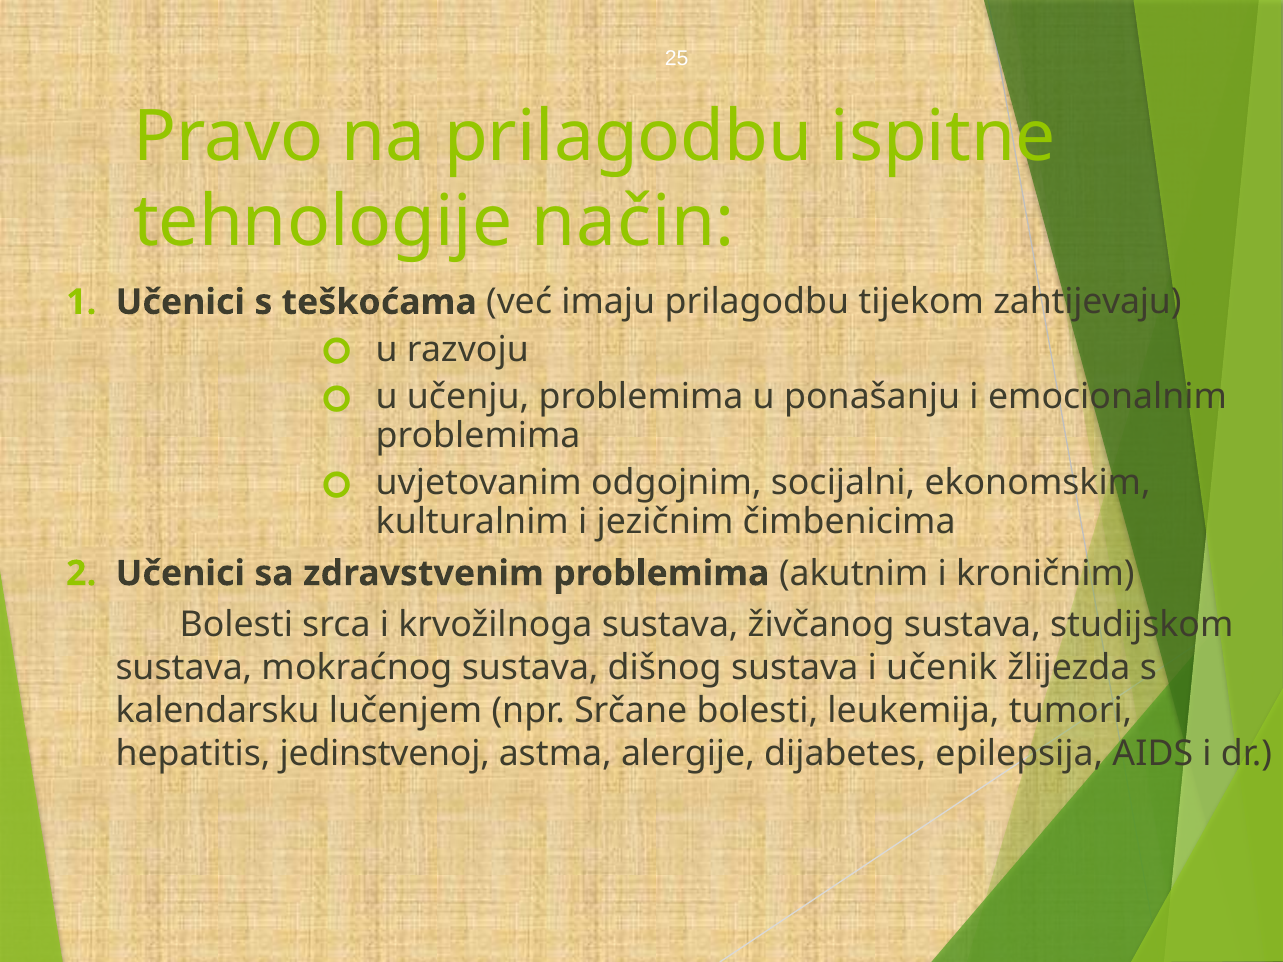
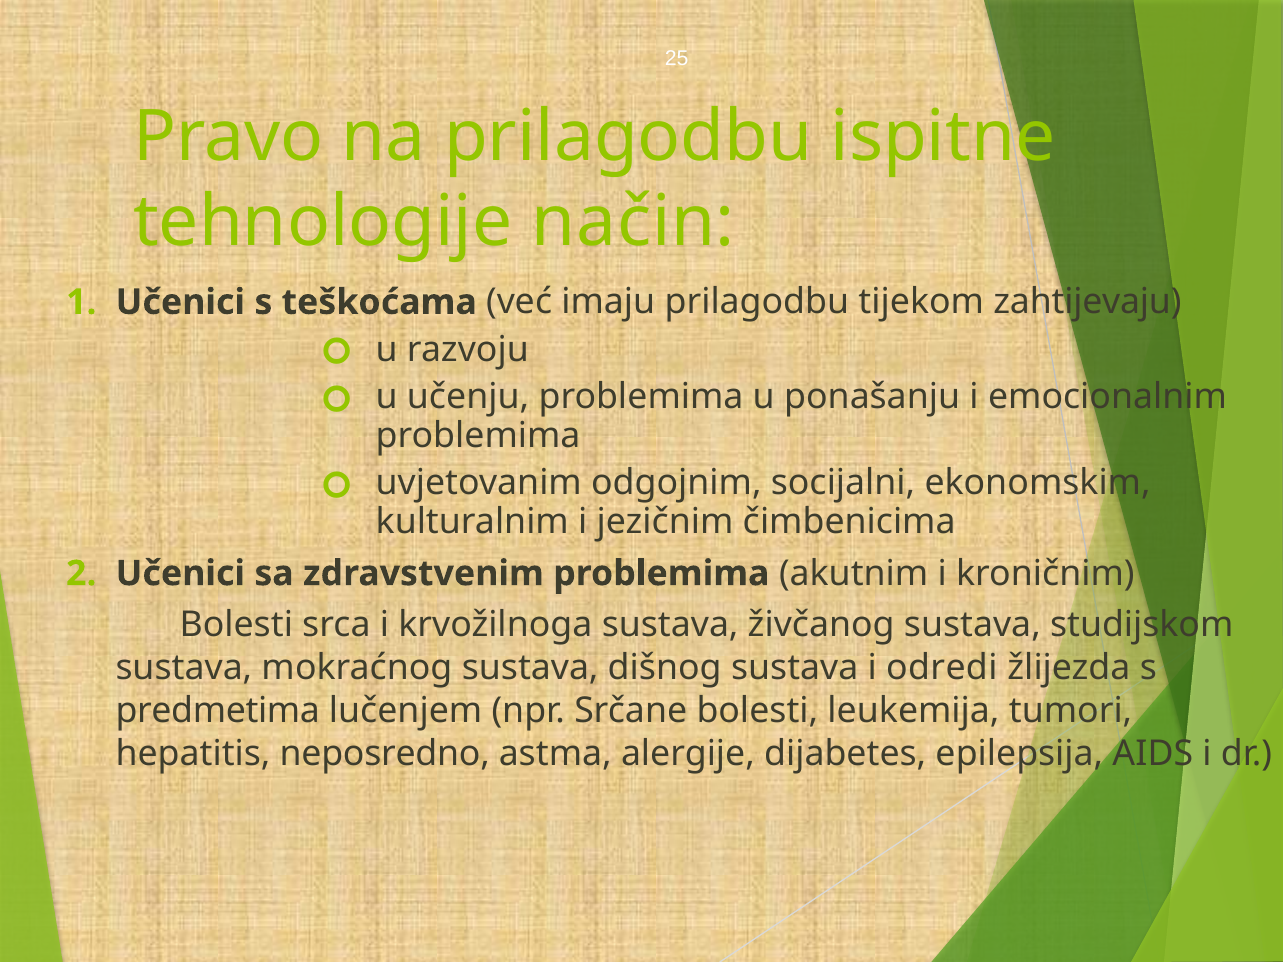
učenik: učenik -> odredi
kalendarsku: kalendarsku -> predmetima
jedinstvenoj: jedinstvenoj -> neposredno
